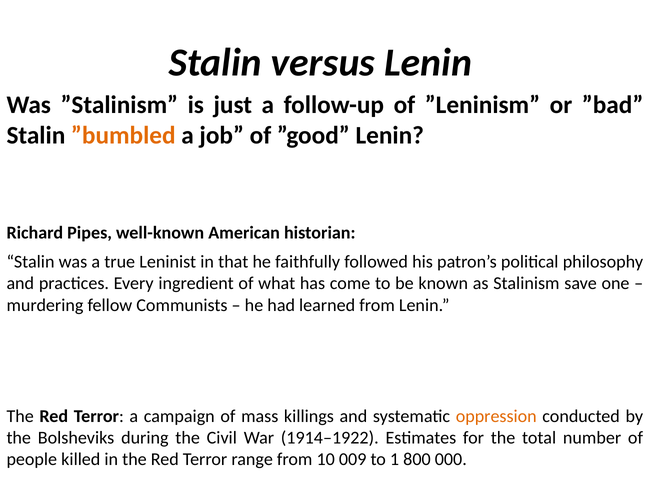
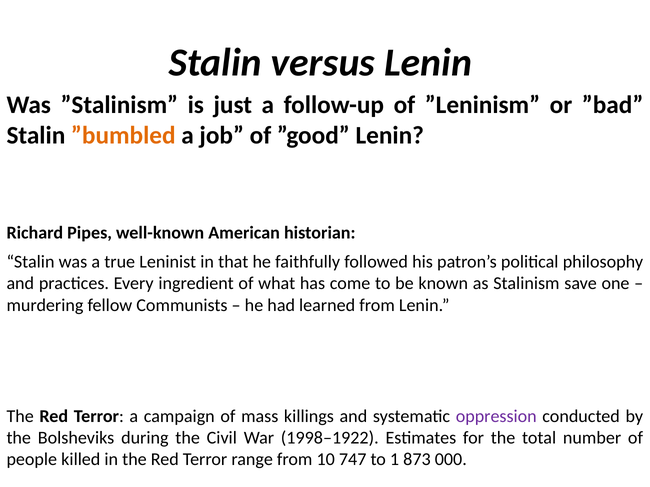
oppression colour: orange -> purple
1914–1922: 1914–1922 -> 1998–1922
009: 009 -> 747
800: 800 -> 873
